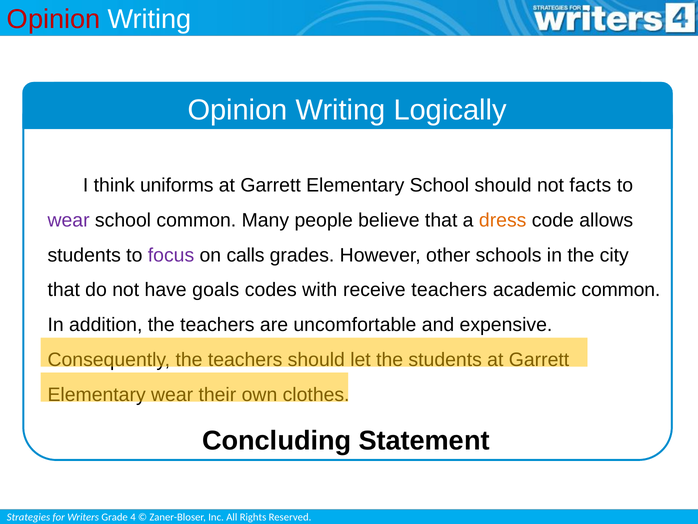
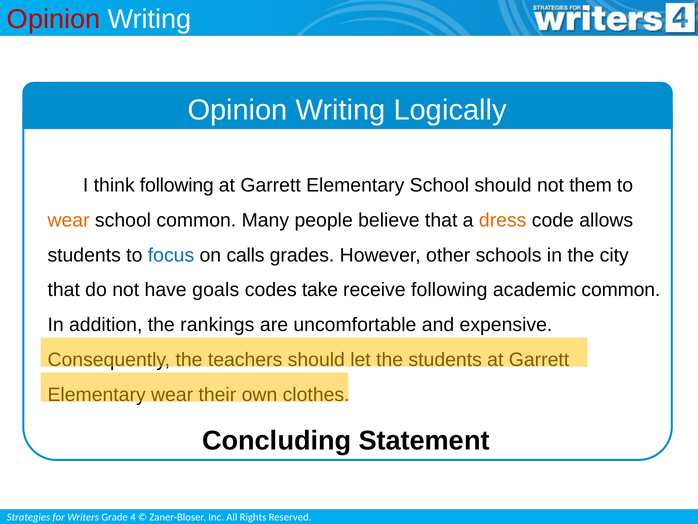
think uniforms: uniforms -> following
facts: facts -> them
wear at (69, 220) colour: purple -> orange
focus colour: purple -> blue
with: with -> take
receive teachers: teachers -> following
addition the teachers: teachers -> rankings
